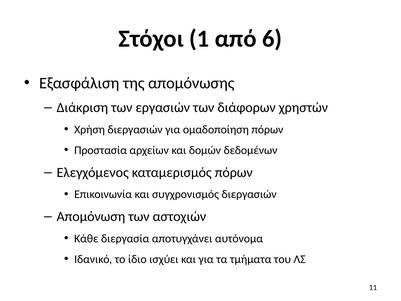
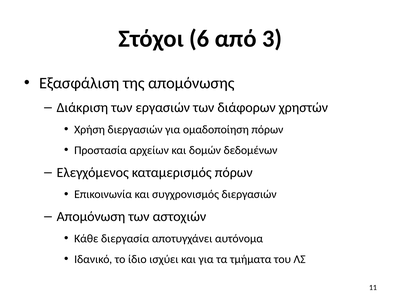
1: 1 -> 6
6: 6 -> 3
